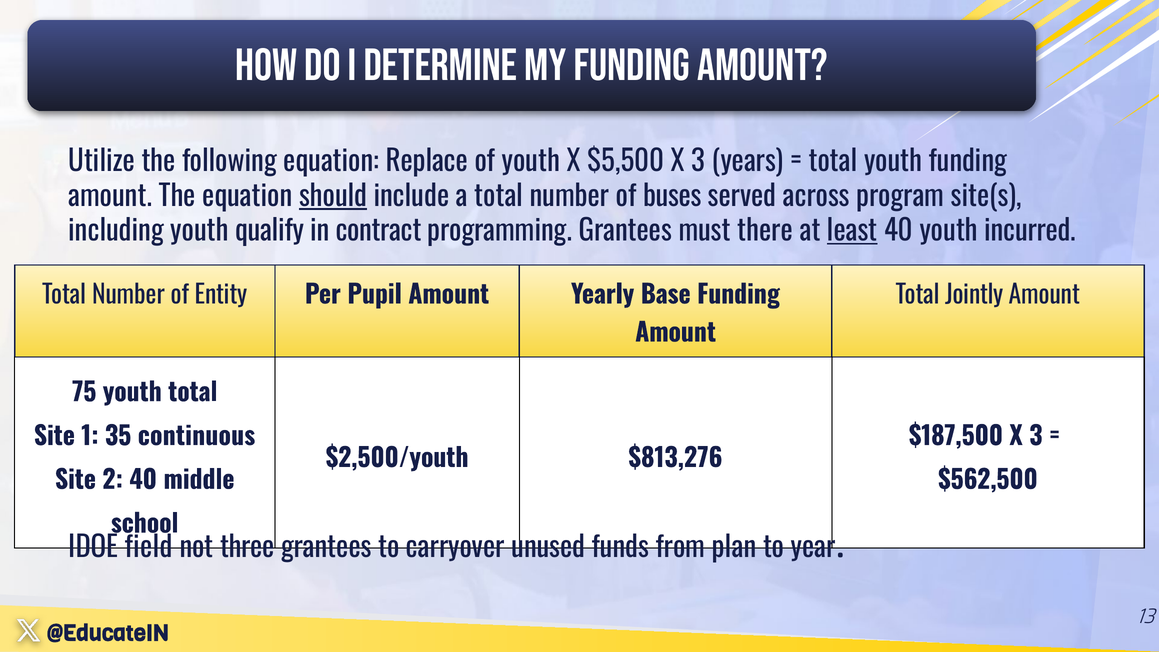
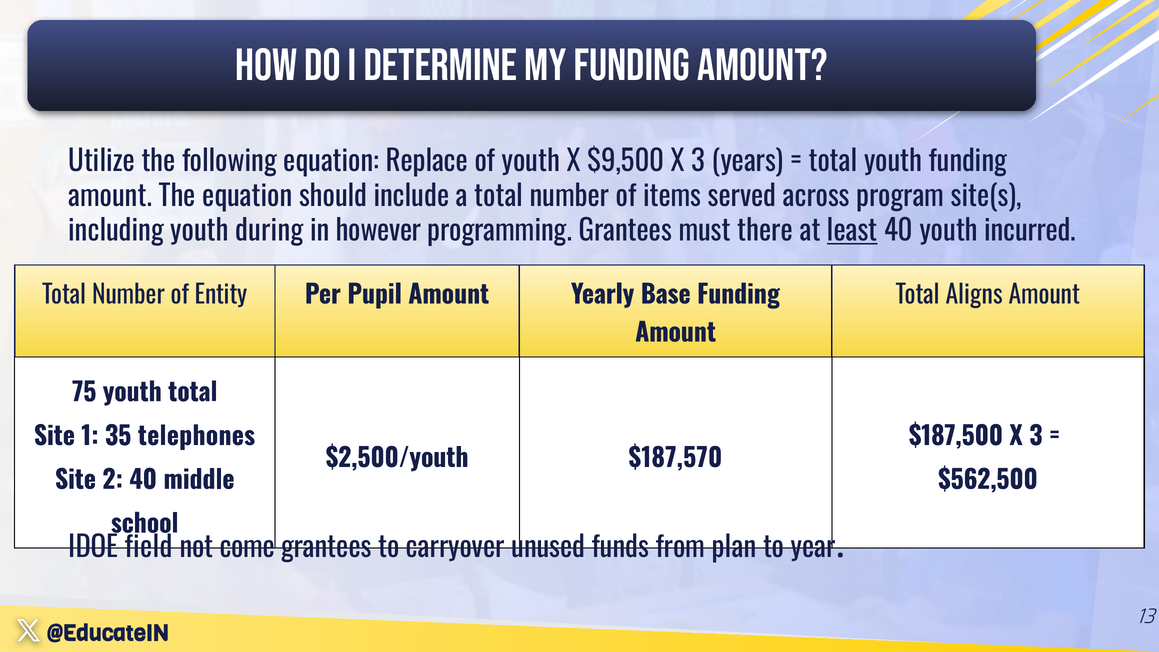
$5,500: $5,500 -> $9,500
should underline: present -> none
buses: buses -> items
qualify: qualify -> during
contract: contract -> however
Jointly: Jointly -> Aligns
continuous: continuous -> telephones
$813,276: $813,276 -> $187,570
three: three -> come
